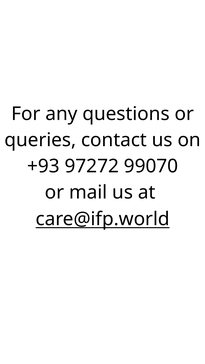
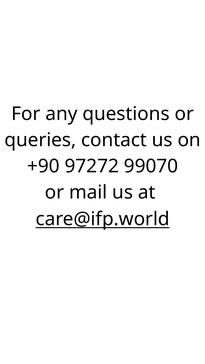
+93: +93 -> +90
